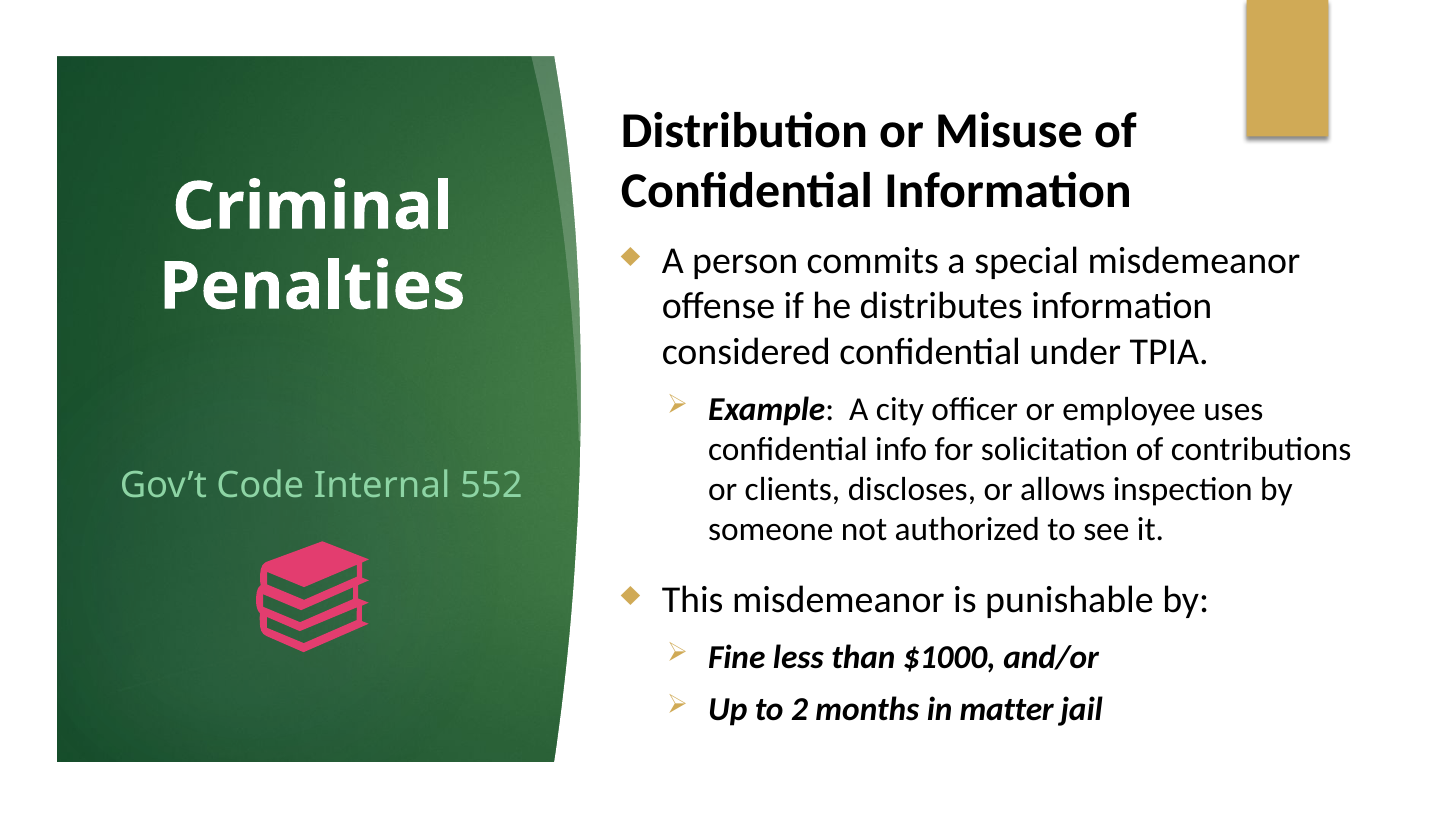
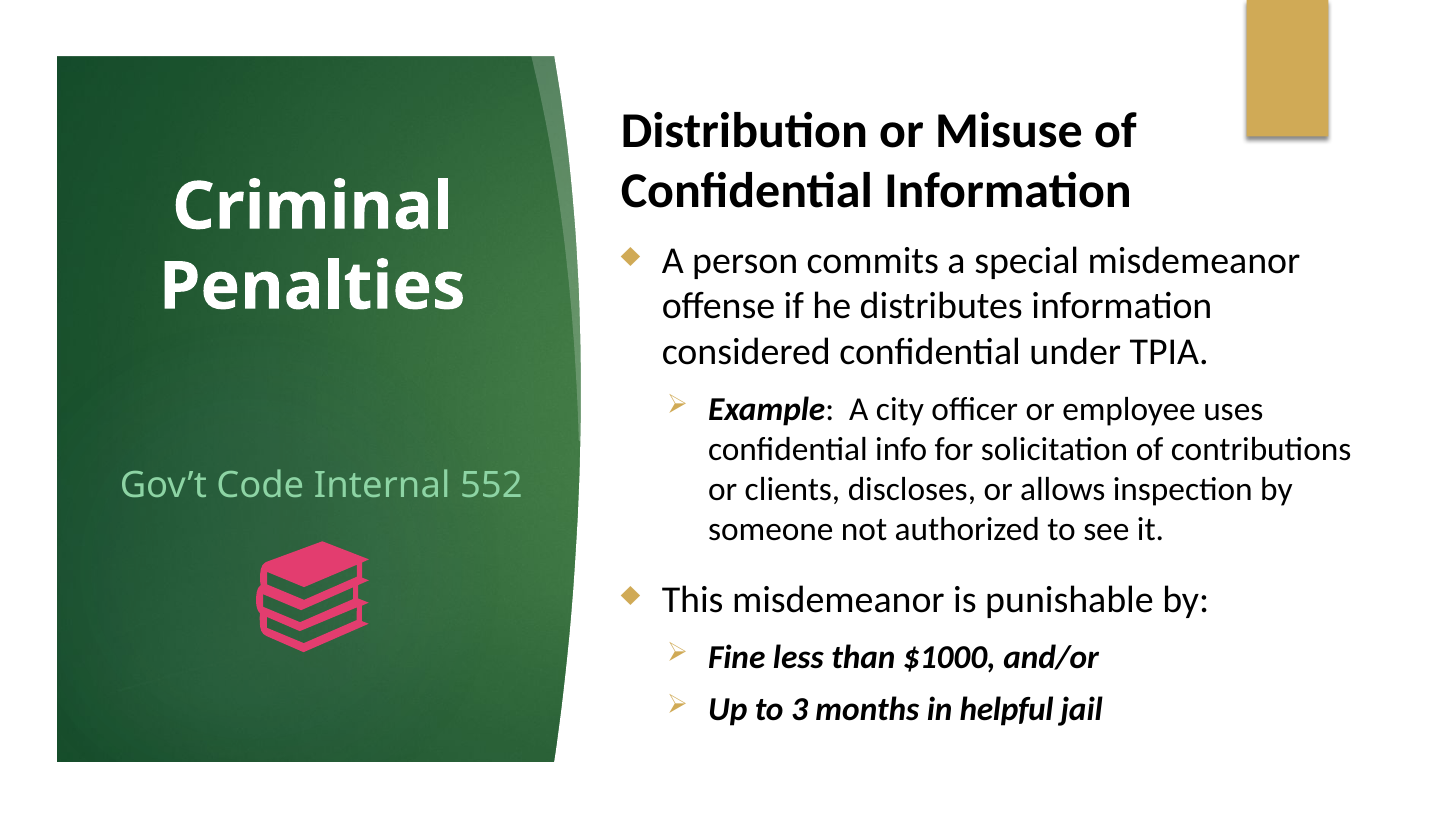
2: 2 -> 3
matter: matter -> helpful
